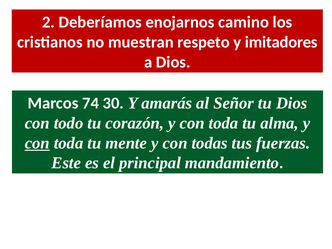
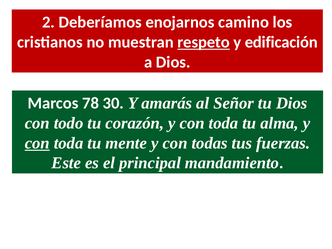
respeto underline: none -> present
imitadores: imitadores -> edificación
74: 74 -> 78
